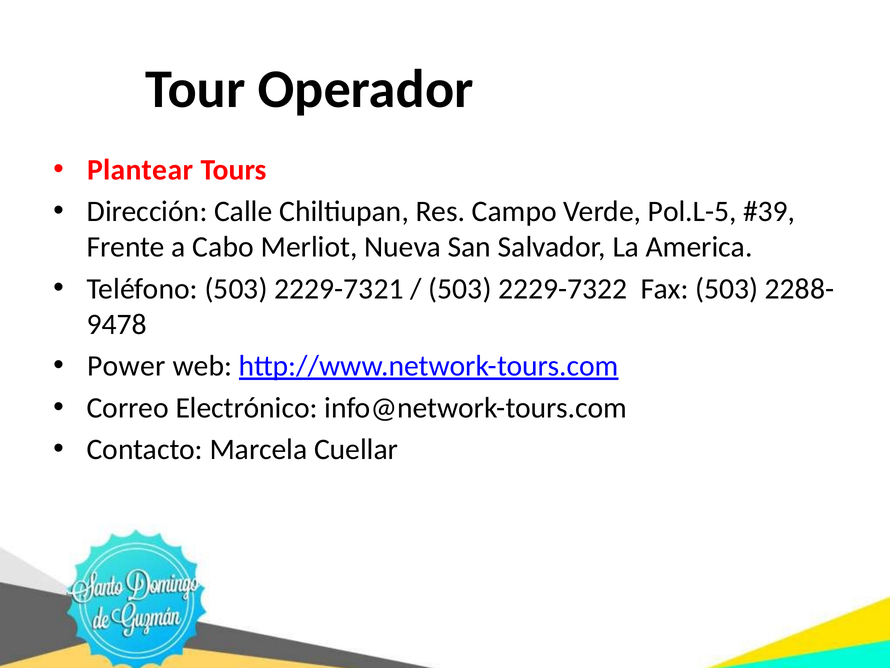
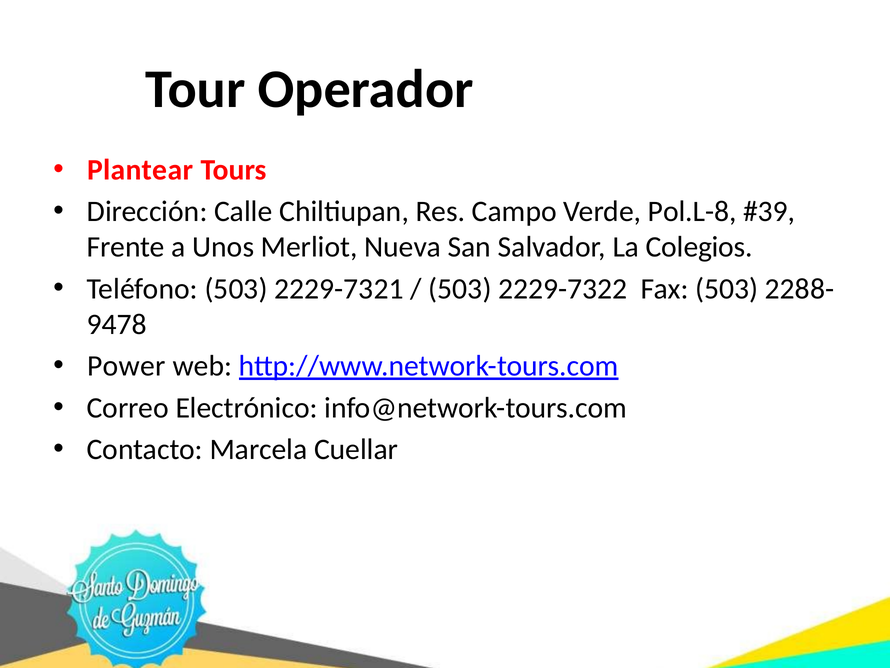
Pol.L-5: Pol.L-5 -> Pol.L-8
Cabo: Cabo -> Unos
America: America -> Colegios
